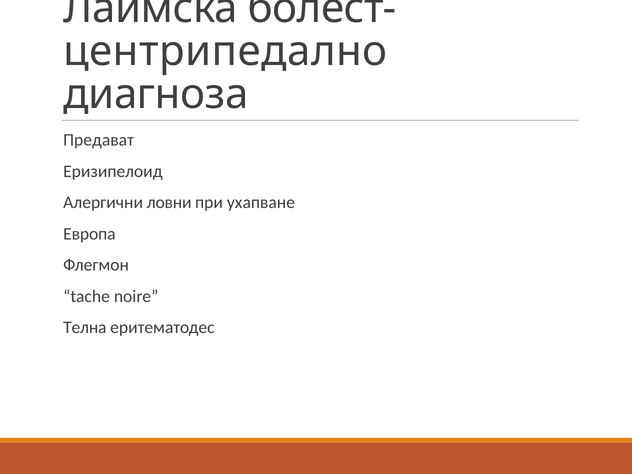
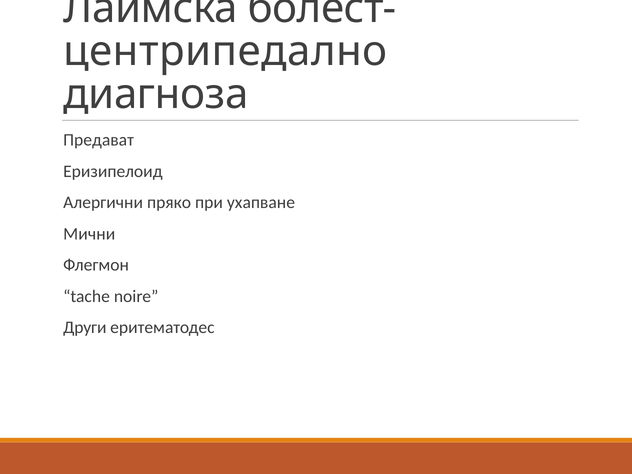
ловни: ловни -> пряко
Европа: Европа -> Мични
Телна: Телна -> Други
